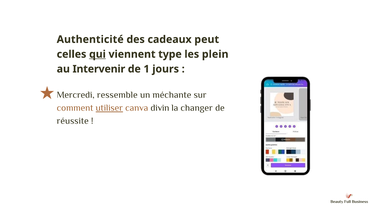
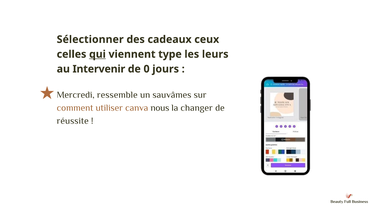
Authenticité: Authenticité -> Sélectionner
peut: peut -> ceux
plein: plein -> leurs
1: 1 -> 0
méchante: méchante -> sauvâmes
utiliser underline: present -> none
divin: divin -> nous
